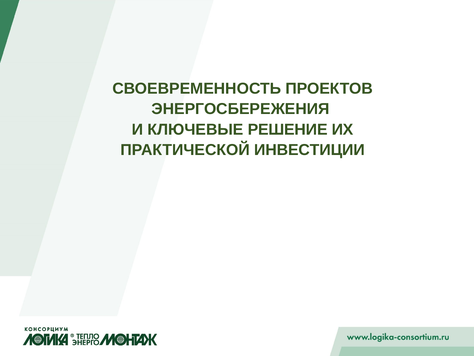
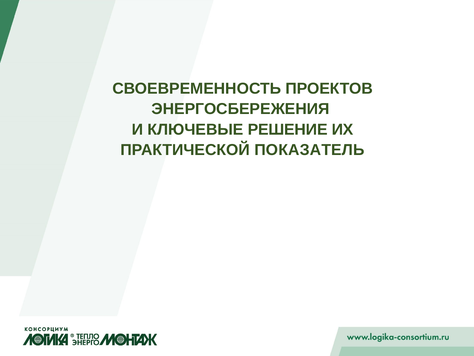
ИНВЕСТИЦИИ: ИНВЕСТИЦИИ -> ПОКАЗАТЕЛЬ
